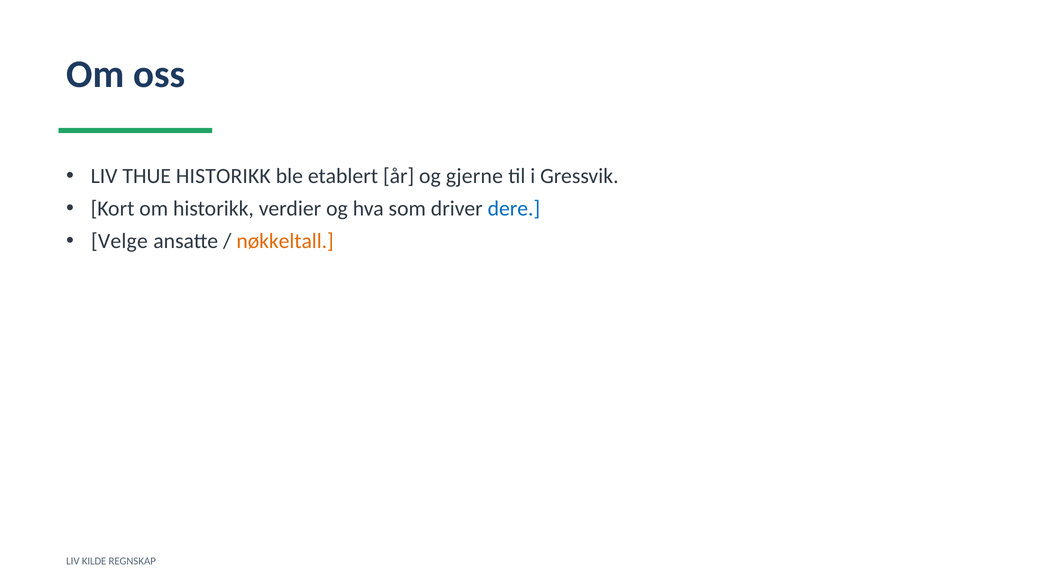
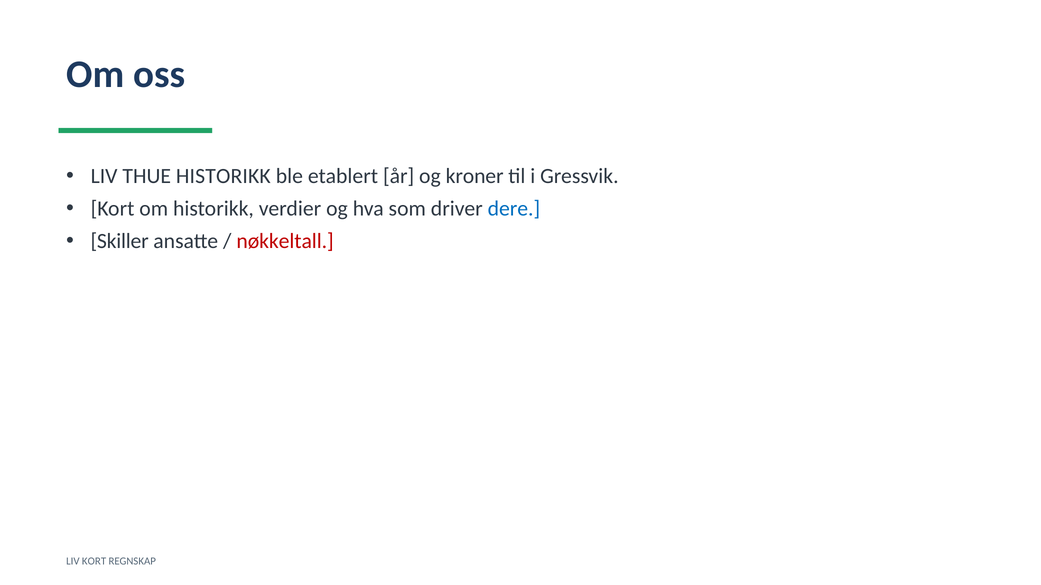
gjerne: gjerne -> kroner
Velge: Velge -> Skiller
nøkkeltall colour: orange -> red
LIV KILDE: KILDE -> KORT
